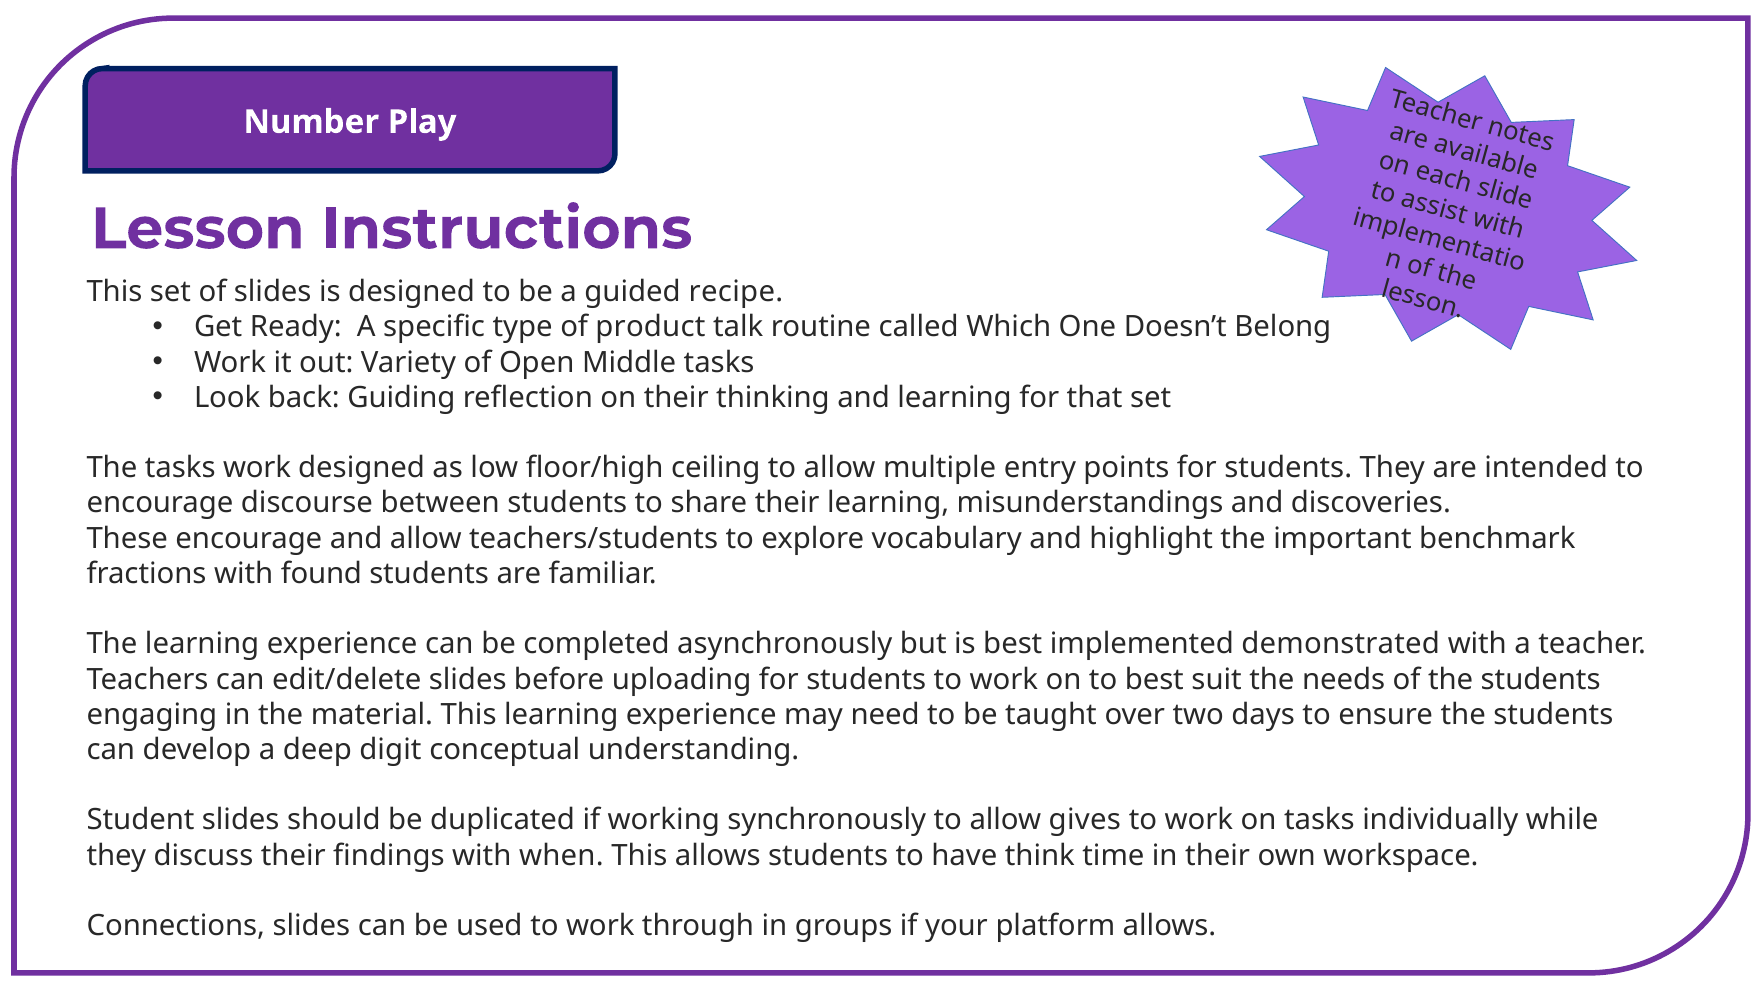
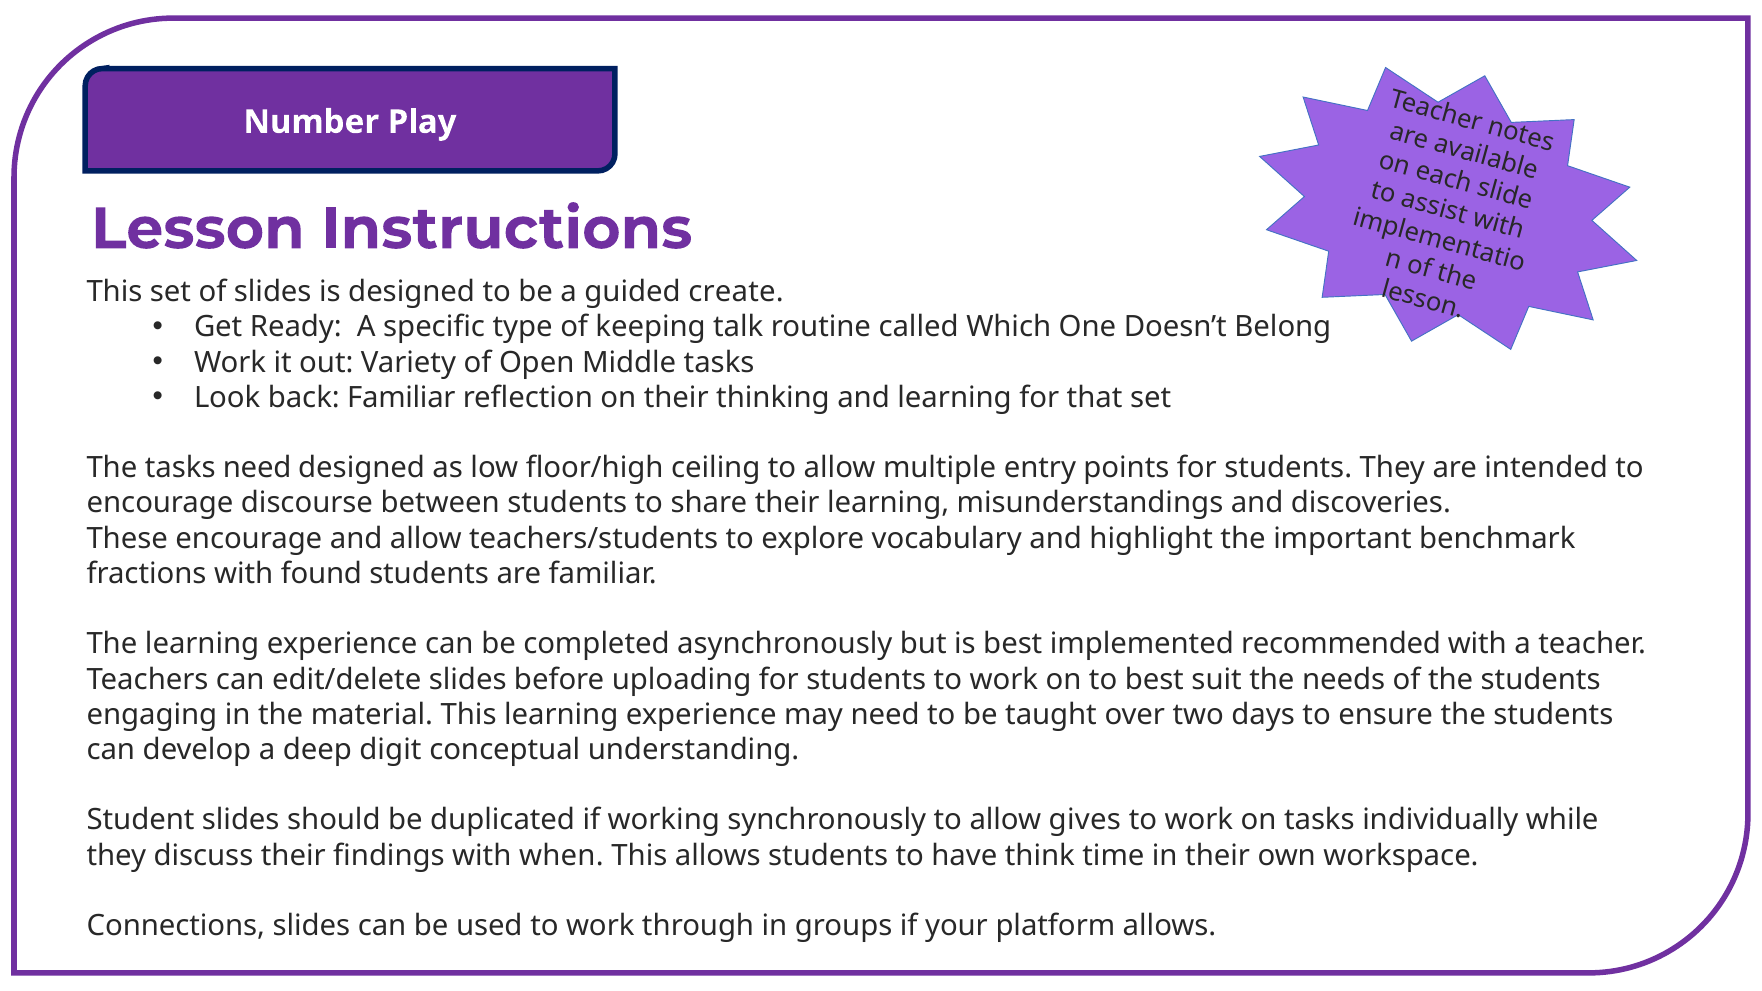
recipe: recipe -> create
product: product -> keeping
back Guiding: Guiding -> Familiar
tasks work: work -> need
demonstrated: demonstrated -> recommended
